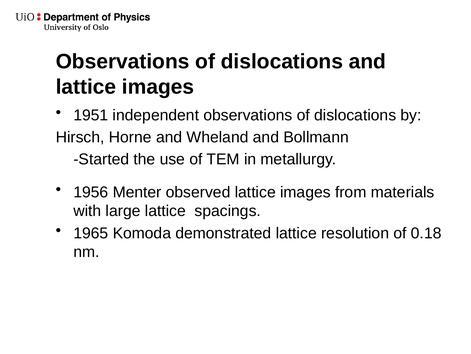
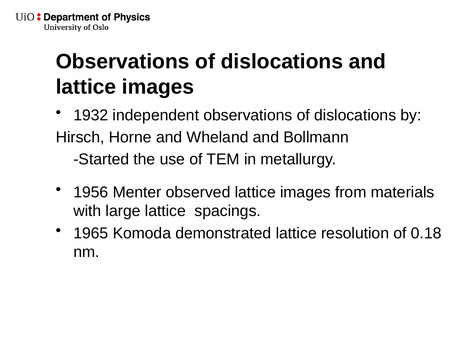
1951: 1951 -> 1932
